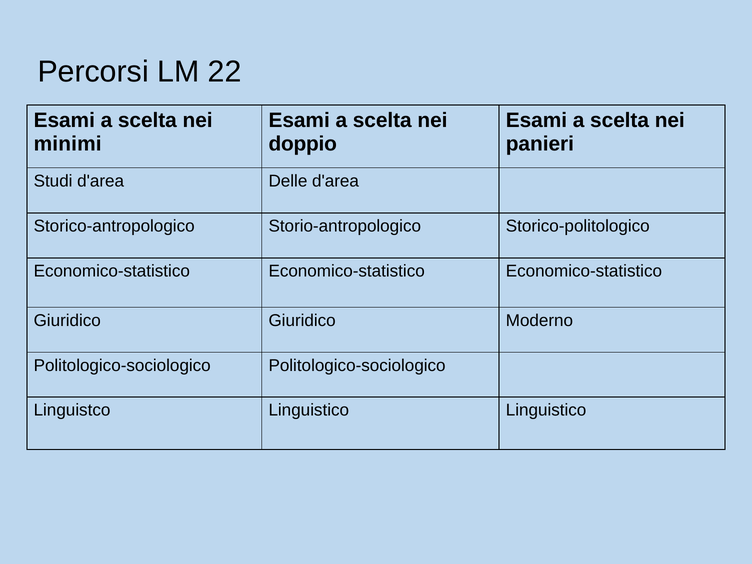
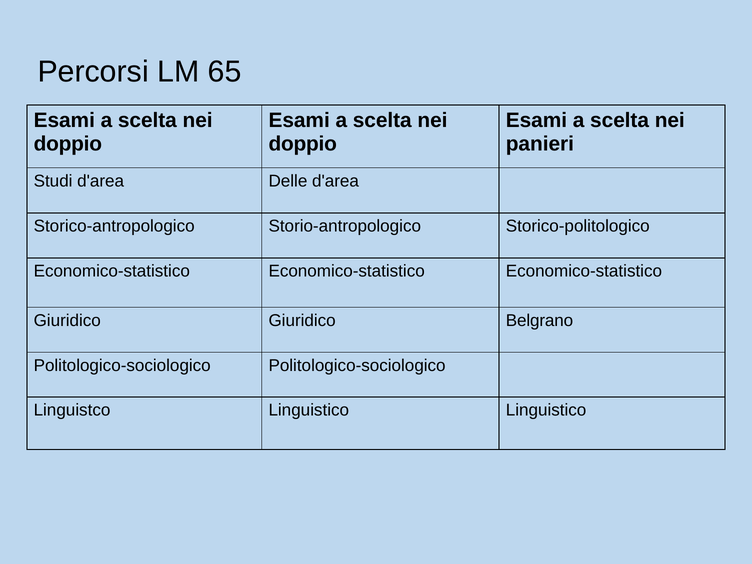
22: 22 -> 65
minimi at (68, 144): minimi -> doppio
Moderno: Moderno -> Belgrano
